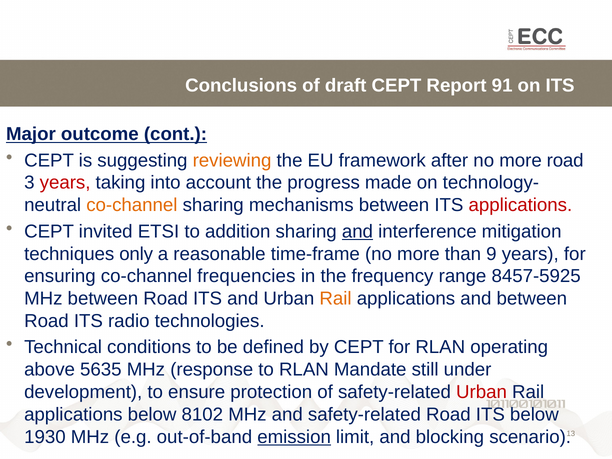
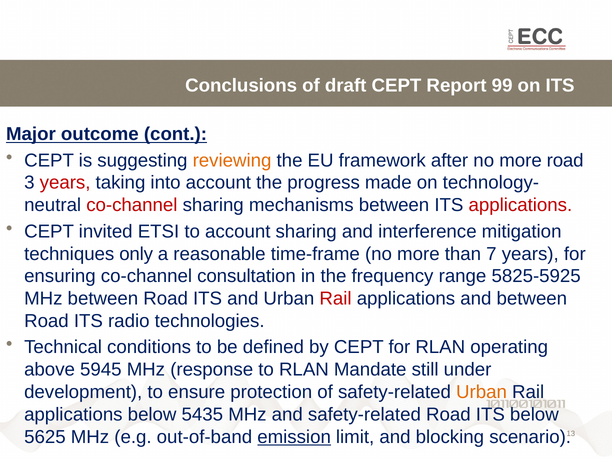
91: 91 -> 99
co-channel at (132, 205) colour: orange -> red
to addition: addition -> account
and at (357, 231) underline: present -> none
9: 9 -> 7
frequencies: frequencies -> consultation
8457-5925: 8457-5925 -> 5825-5925
Rail at (336, 299) colour: orange -> red
5635: 5635 -> 5945
Urban at (482, 392) colour: red -> orange
8102: 8102 -> 5435
1930: 1930 -> 5625
